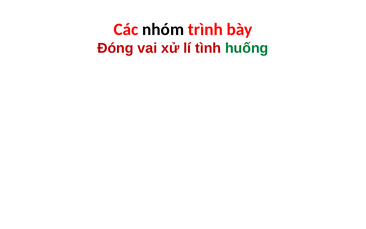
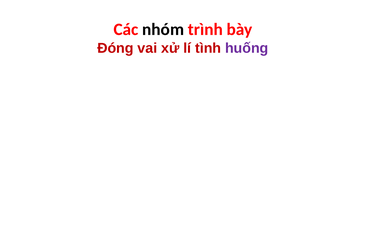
huống colour: green -> purple
